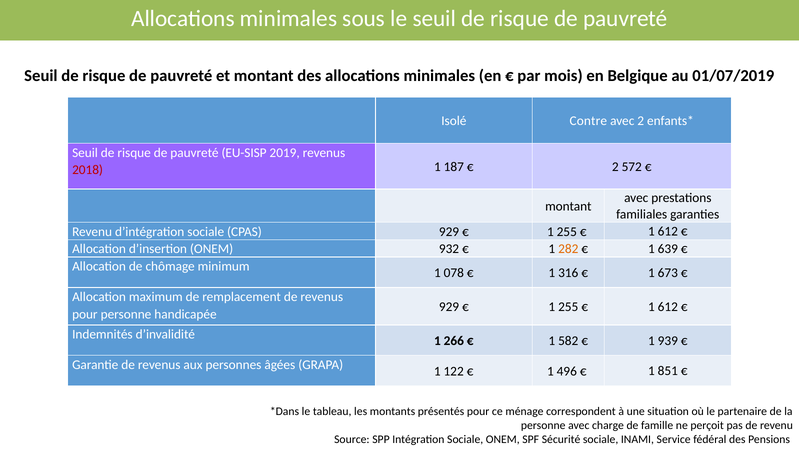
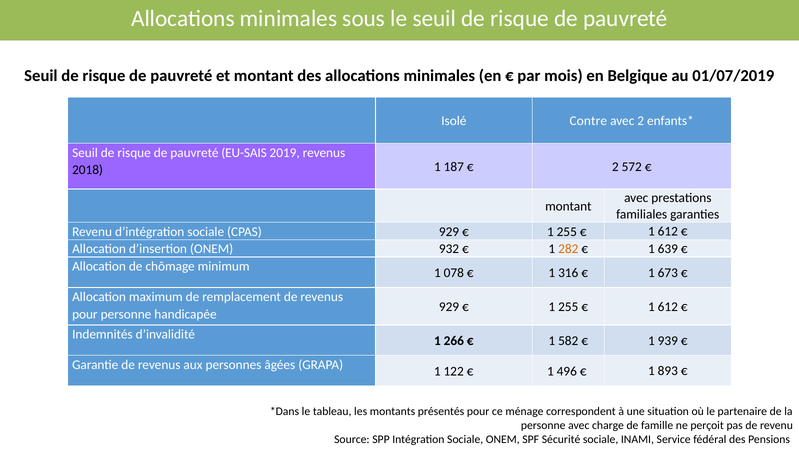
EU-SISP: EU-SISP -> EU-SAIS
2018 colour: red -> black
851: 851 -> 893
